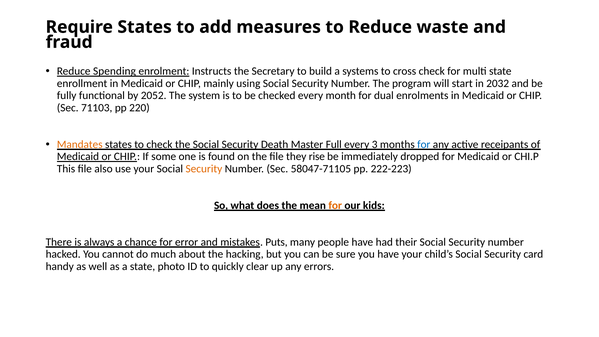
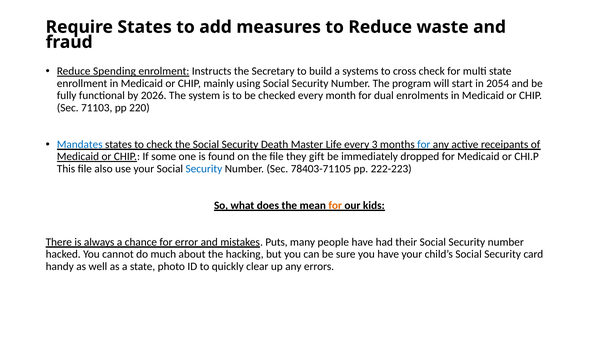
2032: 2032 -> 2054
2052: 2052 -> 2026
Mandates colour: orange -> blue
Full: Full -> Life
rise: rise -> gift
Security at (204, 169) colour: orange -> blue
58047-71105: 58047-71105 -> 78403-71105
